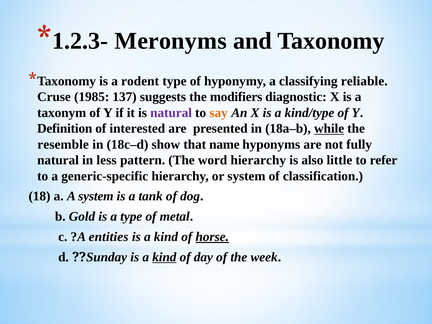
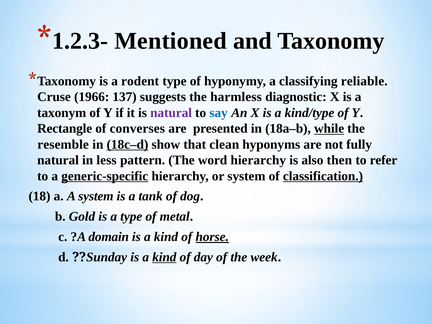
Meronyms: Meronyms -> Mentioned
1985: 1985 -> 1966
modifiers: modifiers -> harmless
say colour: orange -> blue
Definition: Definition -> Rectangle
interested: interested -> converses
18c–d underline: none -> present
name: name -> clean
little: little -> then
generic-specific underline: none -> present
classification underline: none -> present
entities: entities -> domain
